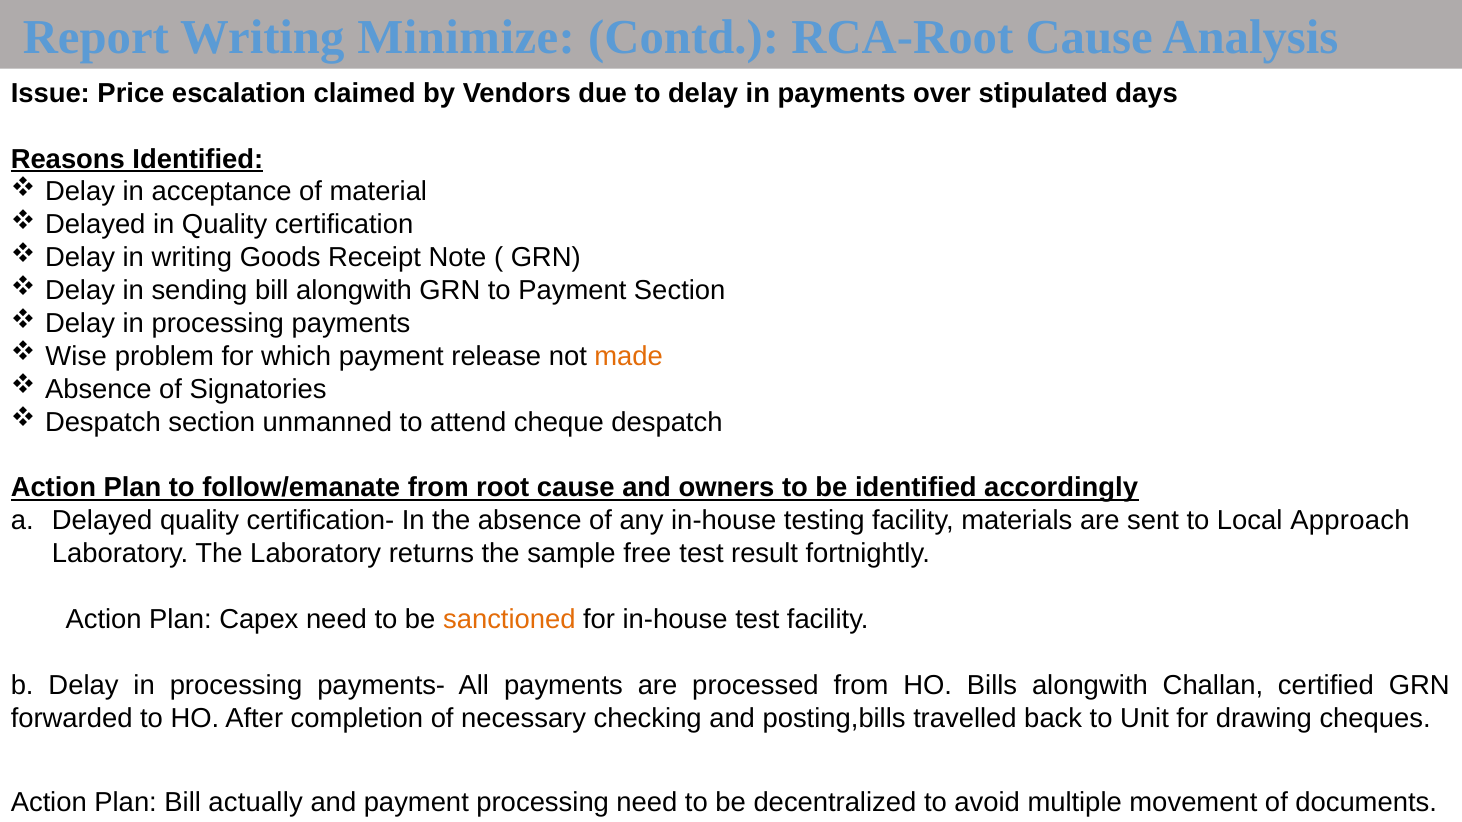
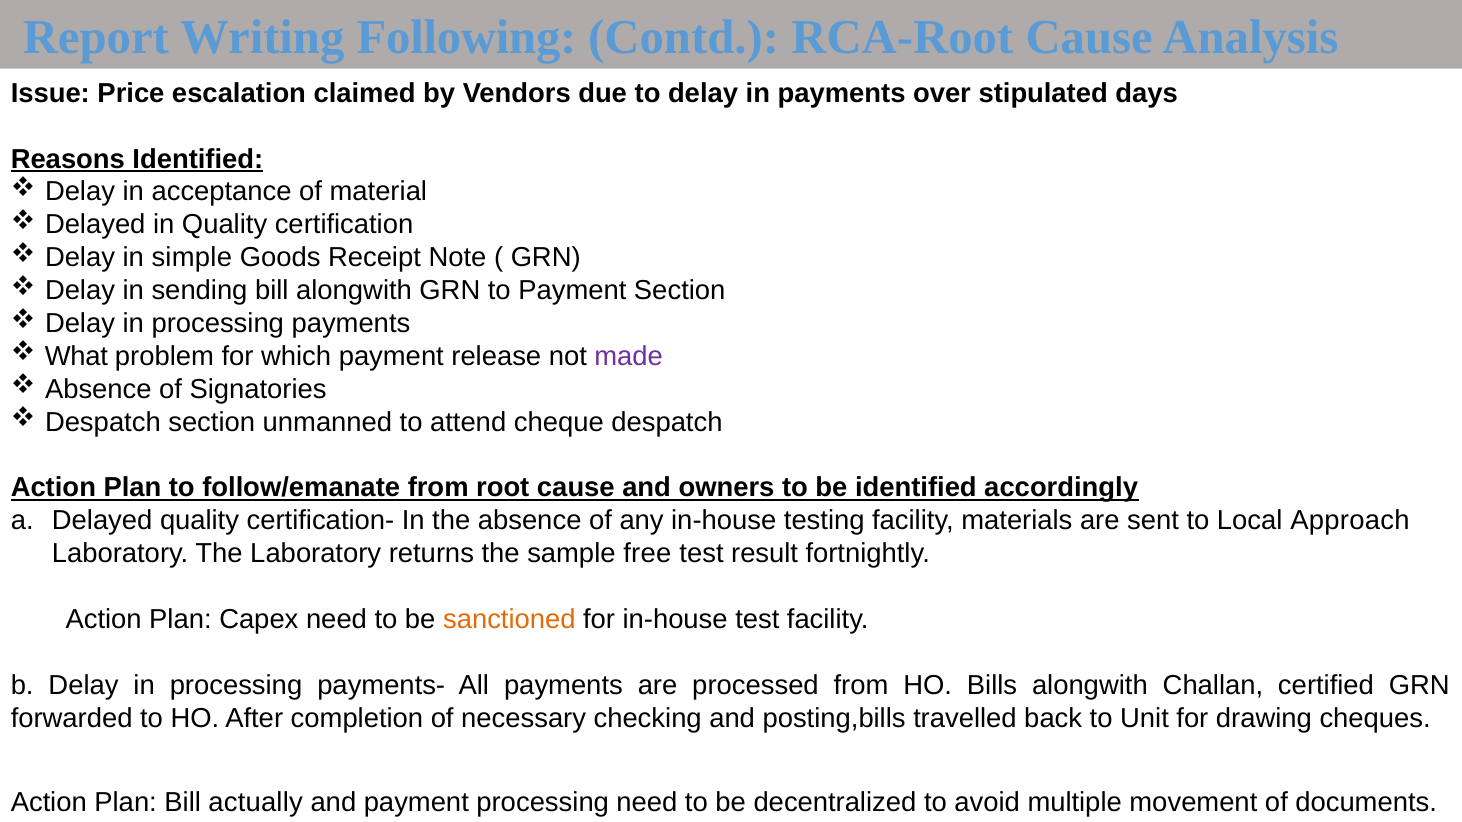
Minimize: Minimize -> Following
in writing: writing -> simple
Wise: Wise -> What
made colour: orange -> purple
